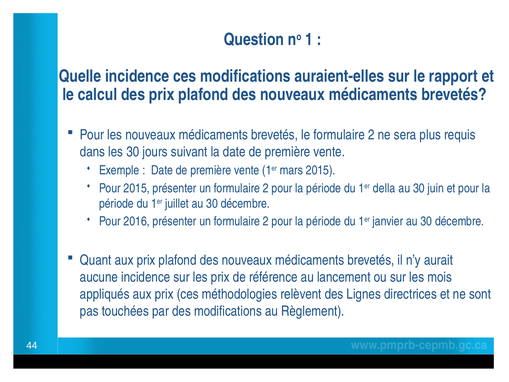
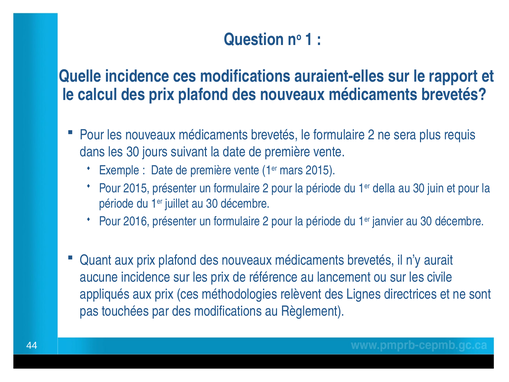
mois: mois -> civile
